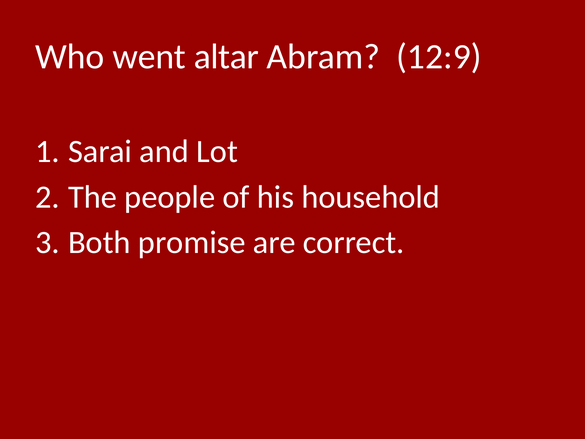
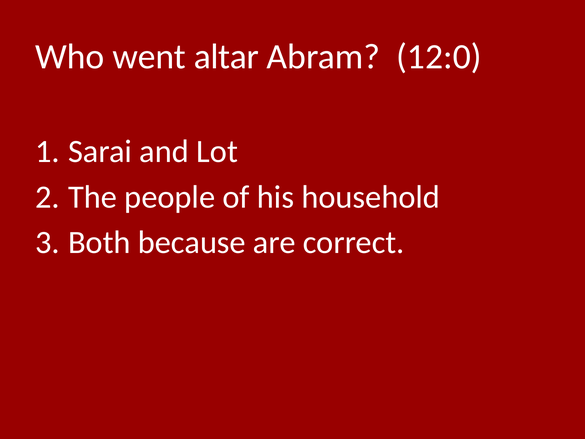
12:9: 12:9 -> 12:0
promise: promise -> because
